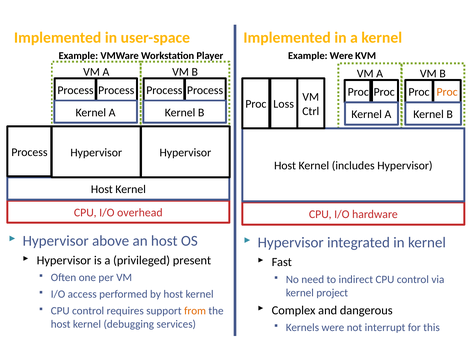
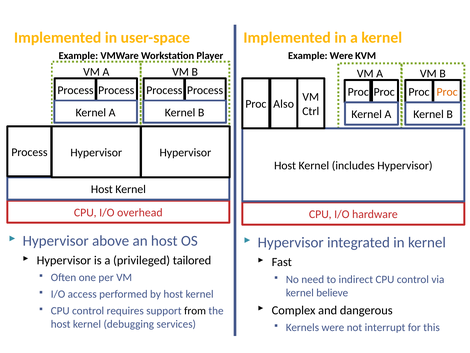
Loss: Loss -> Also
present: present -> tailored
project: project -> believe
from colour: orange -> black
